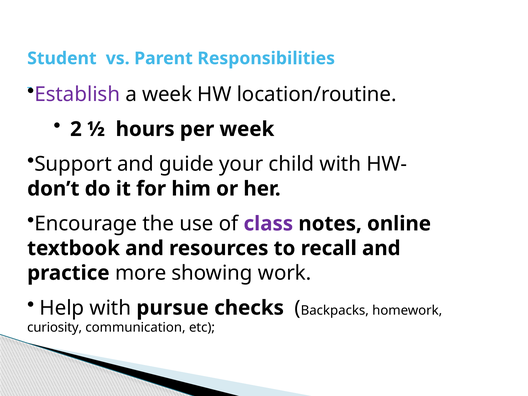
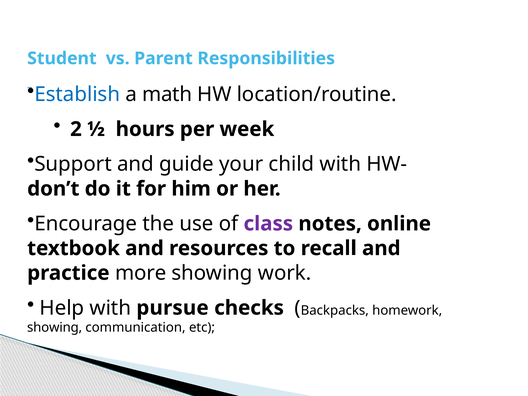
Establish colour: purple -> blue
a week: week -> math
curiosity at (55, 328): curiosity -> showing
